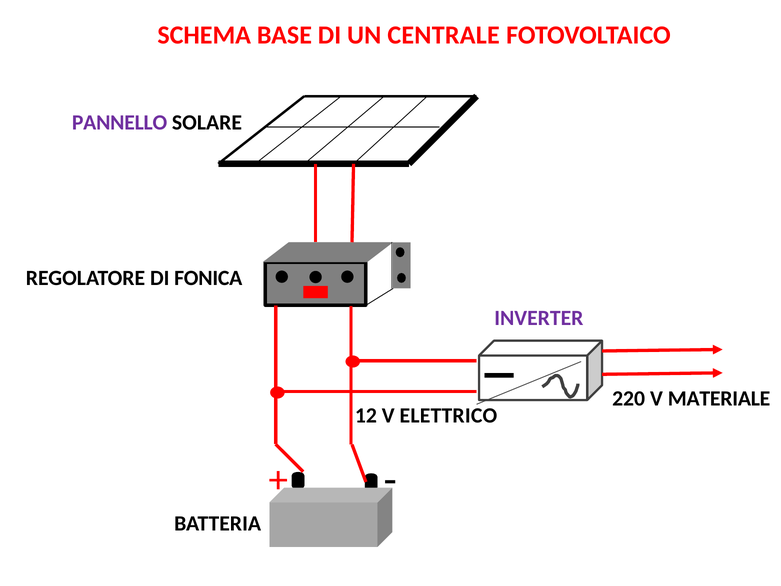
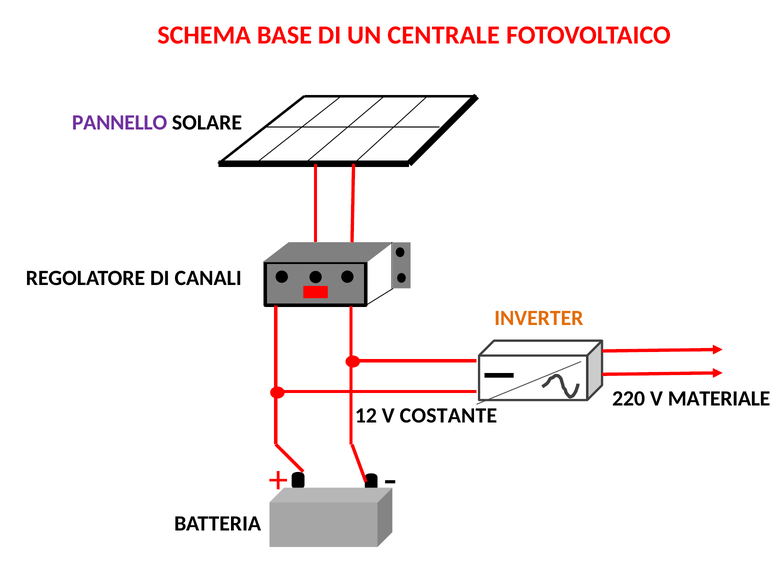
FONICA: FONICA -> CANALI
INVERTER colour: purple -> orange
ELETTRICO: ELETTRICO -> COSTANTE
